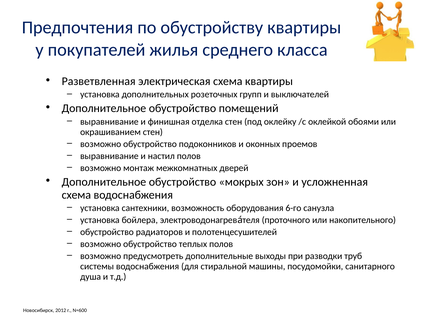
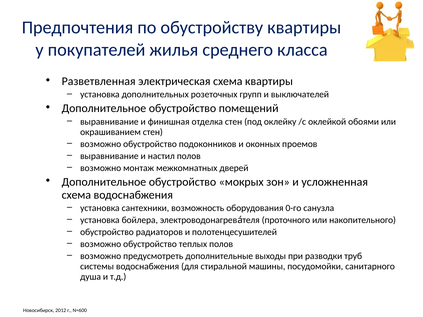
6-го: 6-го -> 0-го
